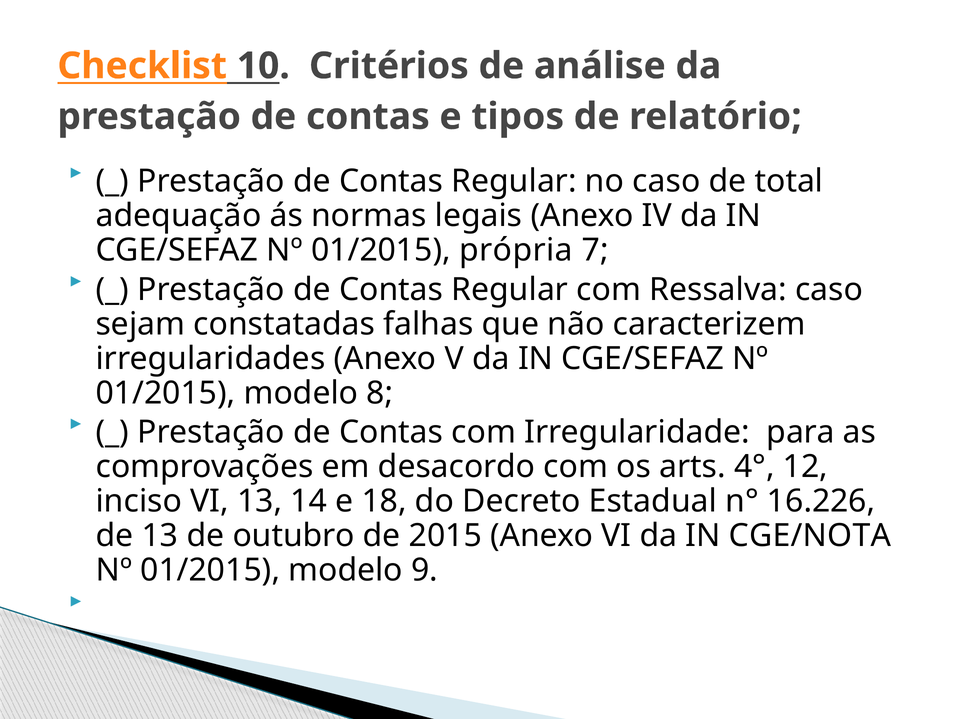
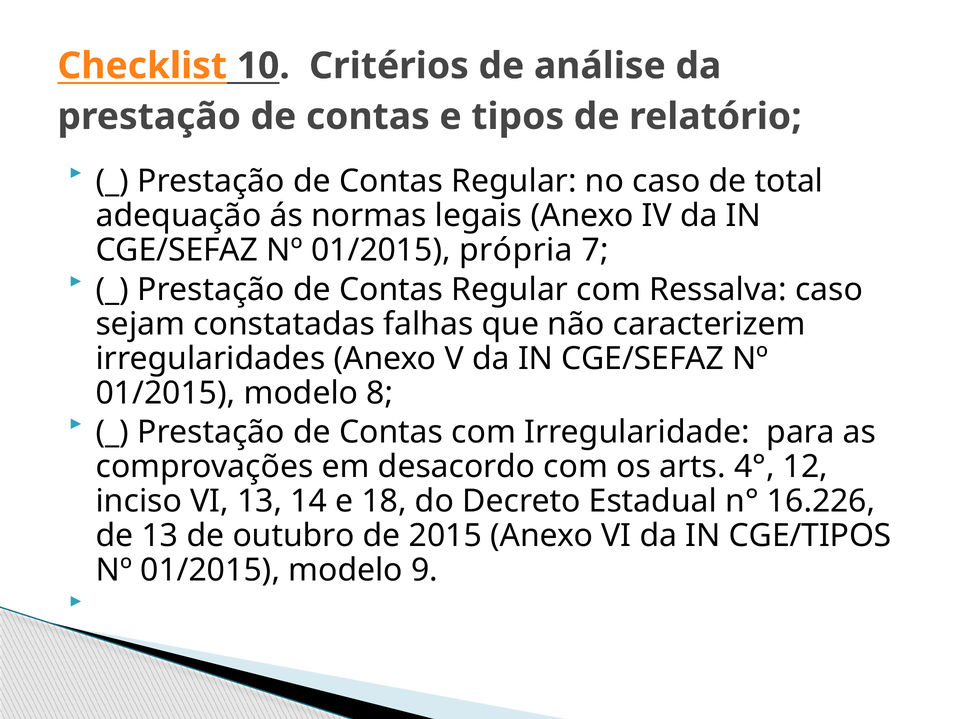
CGE/NOTA: CGE/NOTA -> CGE/TIPOS
